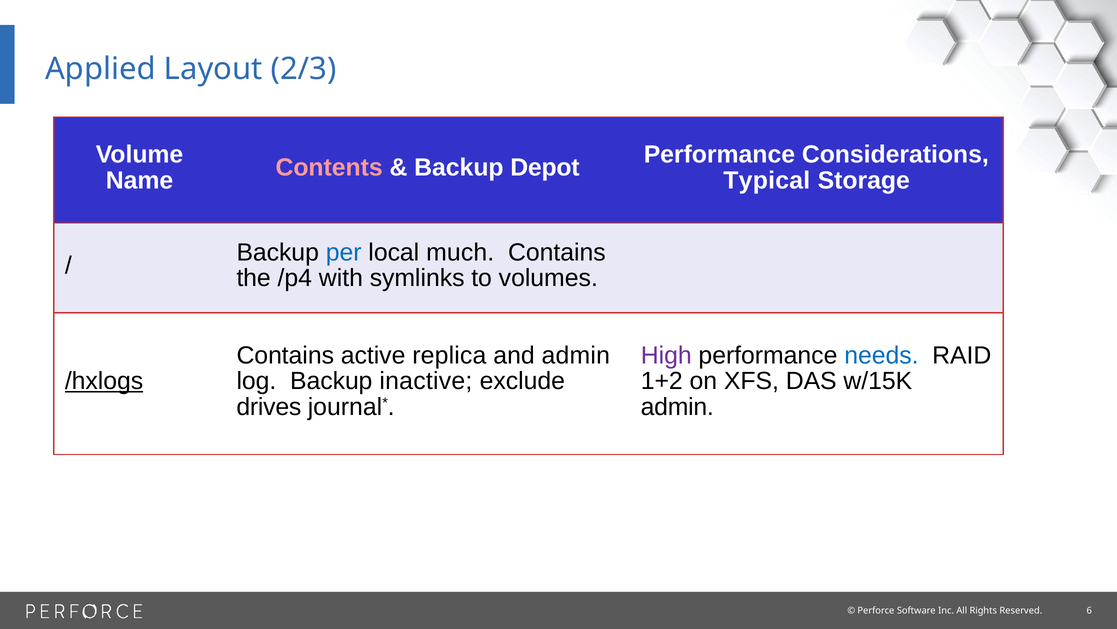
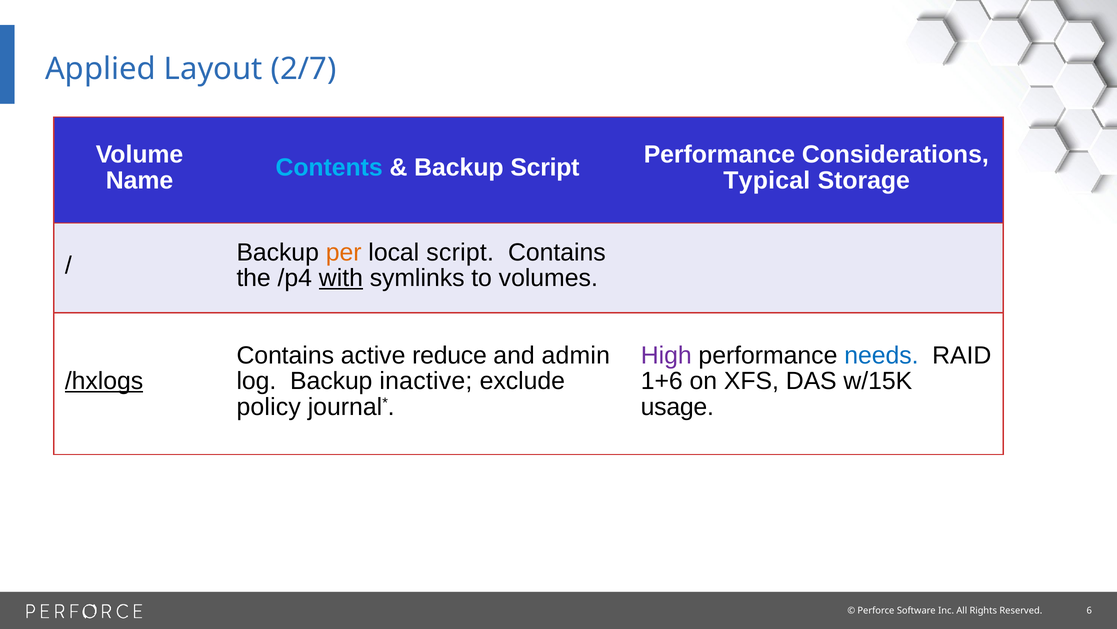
2/3: 2/3 -> 2/7
Contents colour: pink -> light blue
Backup Depot: Depot -> Script
per colour: blue -> orange
local much: much -> script
with underline: none -> present
replica: replica -> reduce
1+2: 1+2 -> 1+6
drives: drives -> policy
admin at (677, 406): admin -> usage
